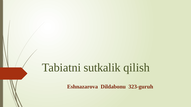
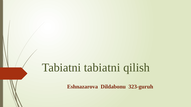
Tabiatni sutkalik: sutkalik -> tabiatni
